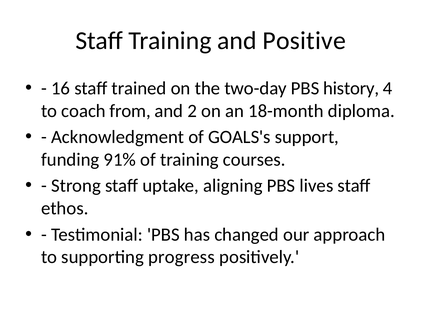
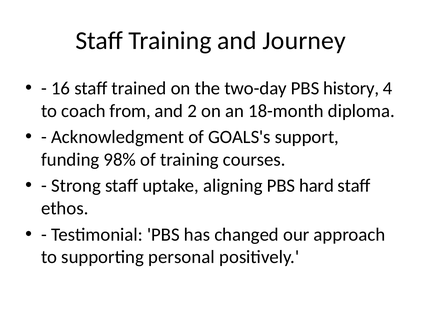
Positive: Positive -> Journey
91%: 91% -> 98%
lives: lives -> hard
progress: progress -> personal
